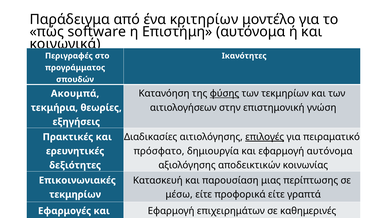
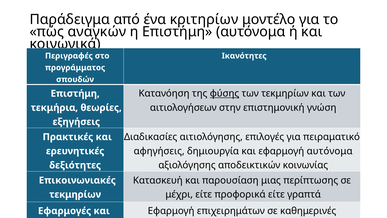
software: software -> αναγκών
Ακουμπά at (75, 93): Ακουμπά -> Επιστήμη
επιλογές underline: present -> none
πρόσφατο: πρόσφατο -> αφηγήσεις
μέσω: μέσω -> μέχρι
